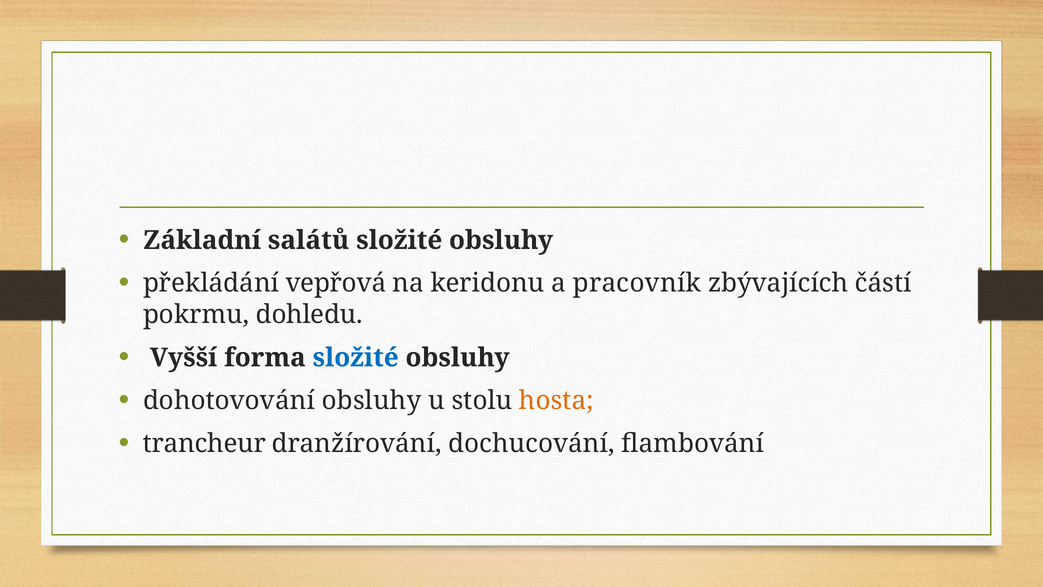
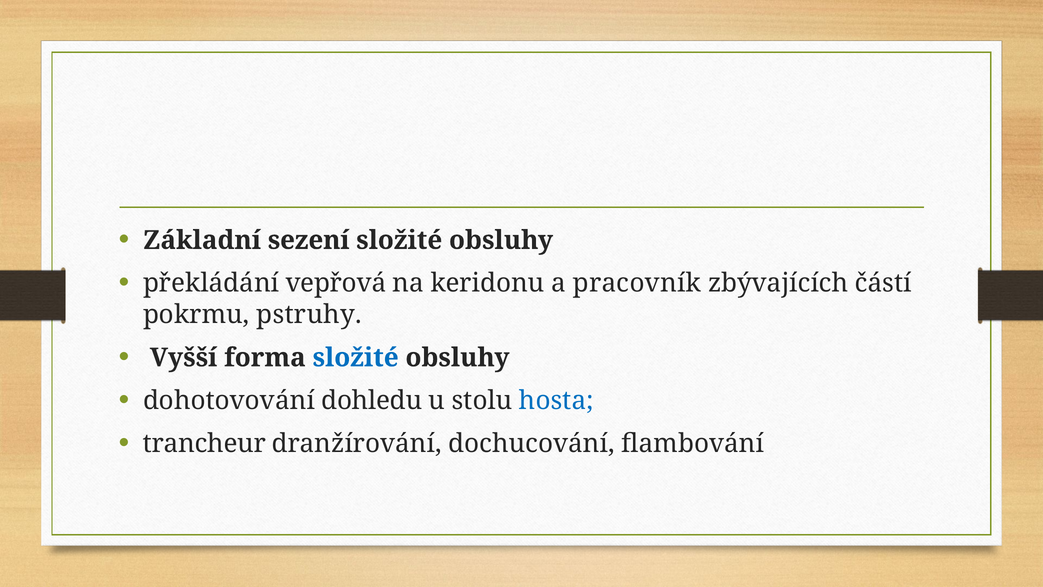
salátů: salátů -> sezení
dohledu: dohledu -> pstruhy
dohotovování obsluhy: obsluhy -> dohledu
hosta colour: orange -> blue
